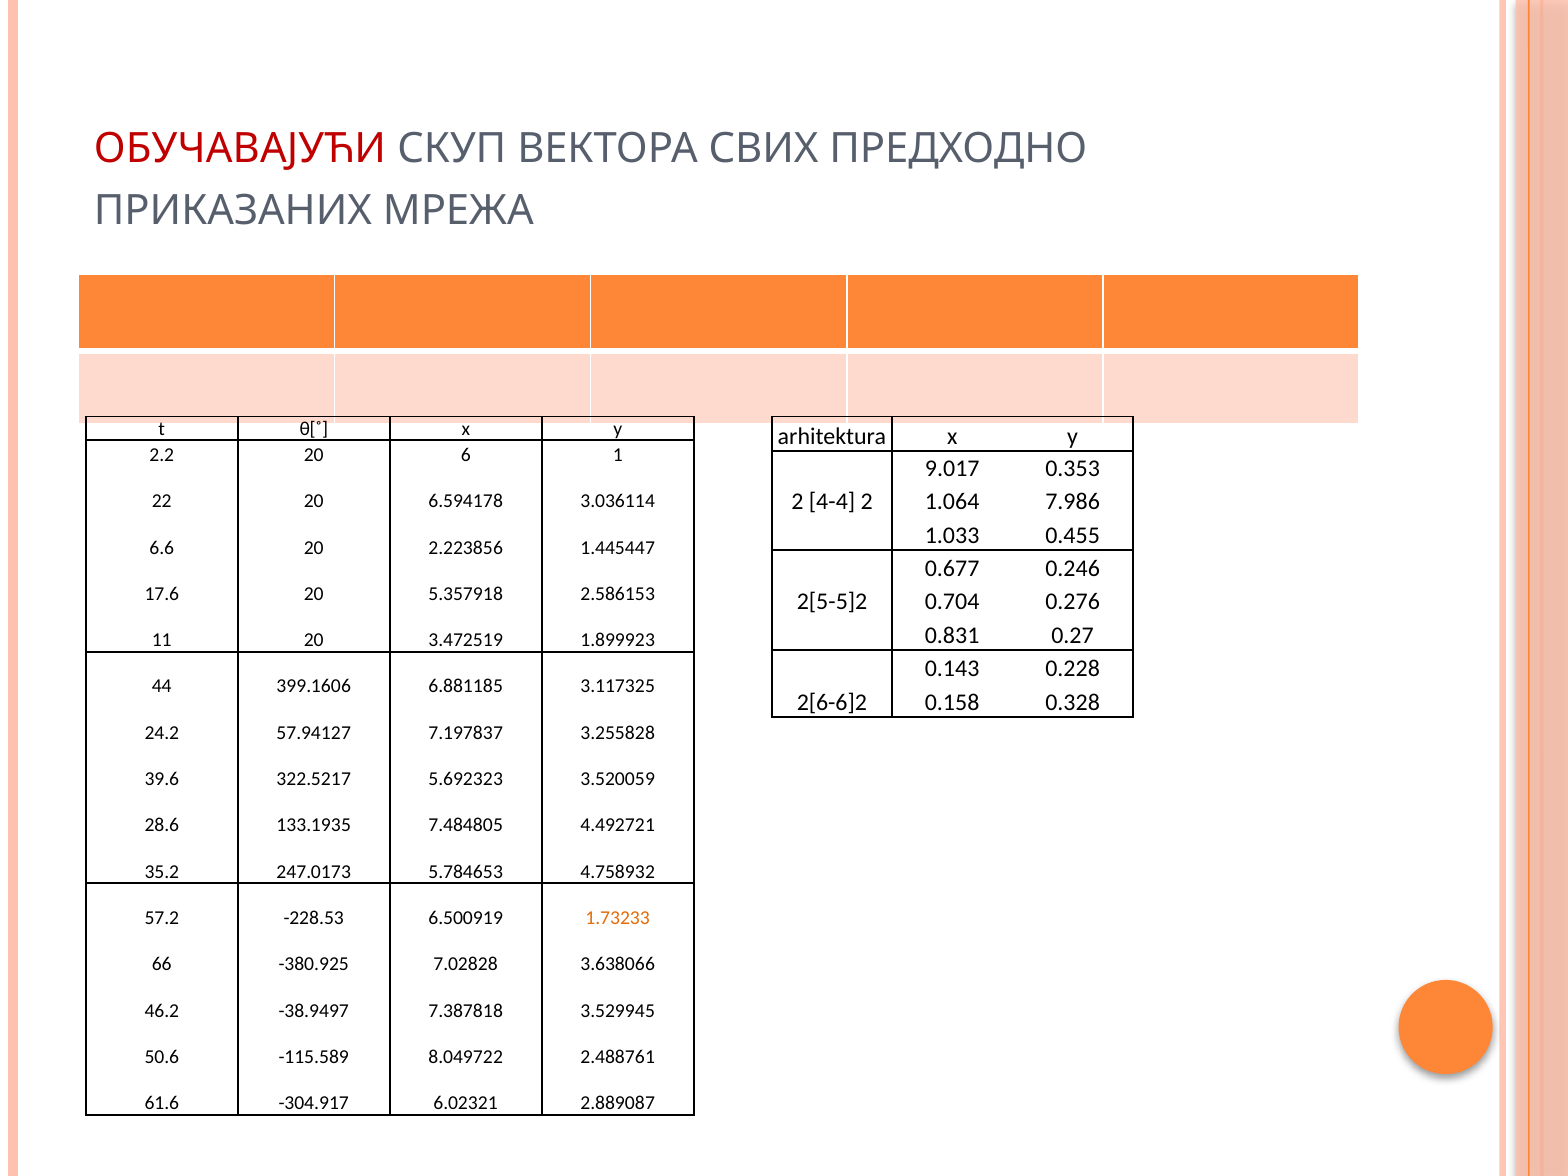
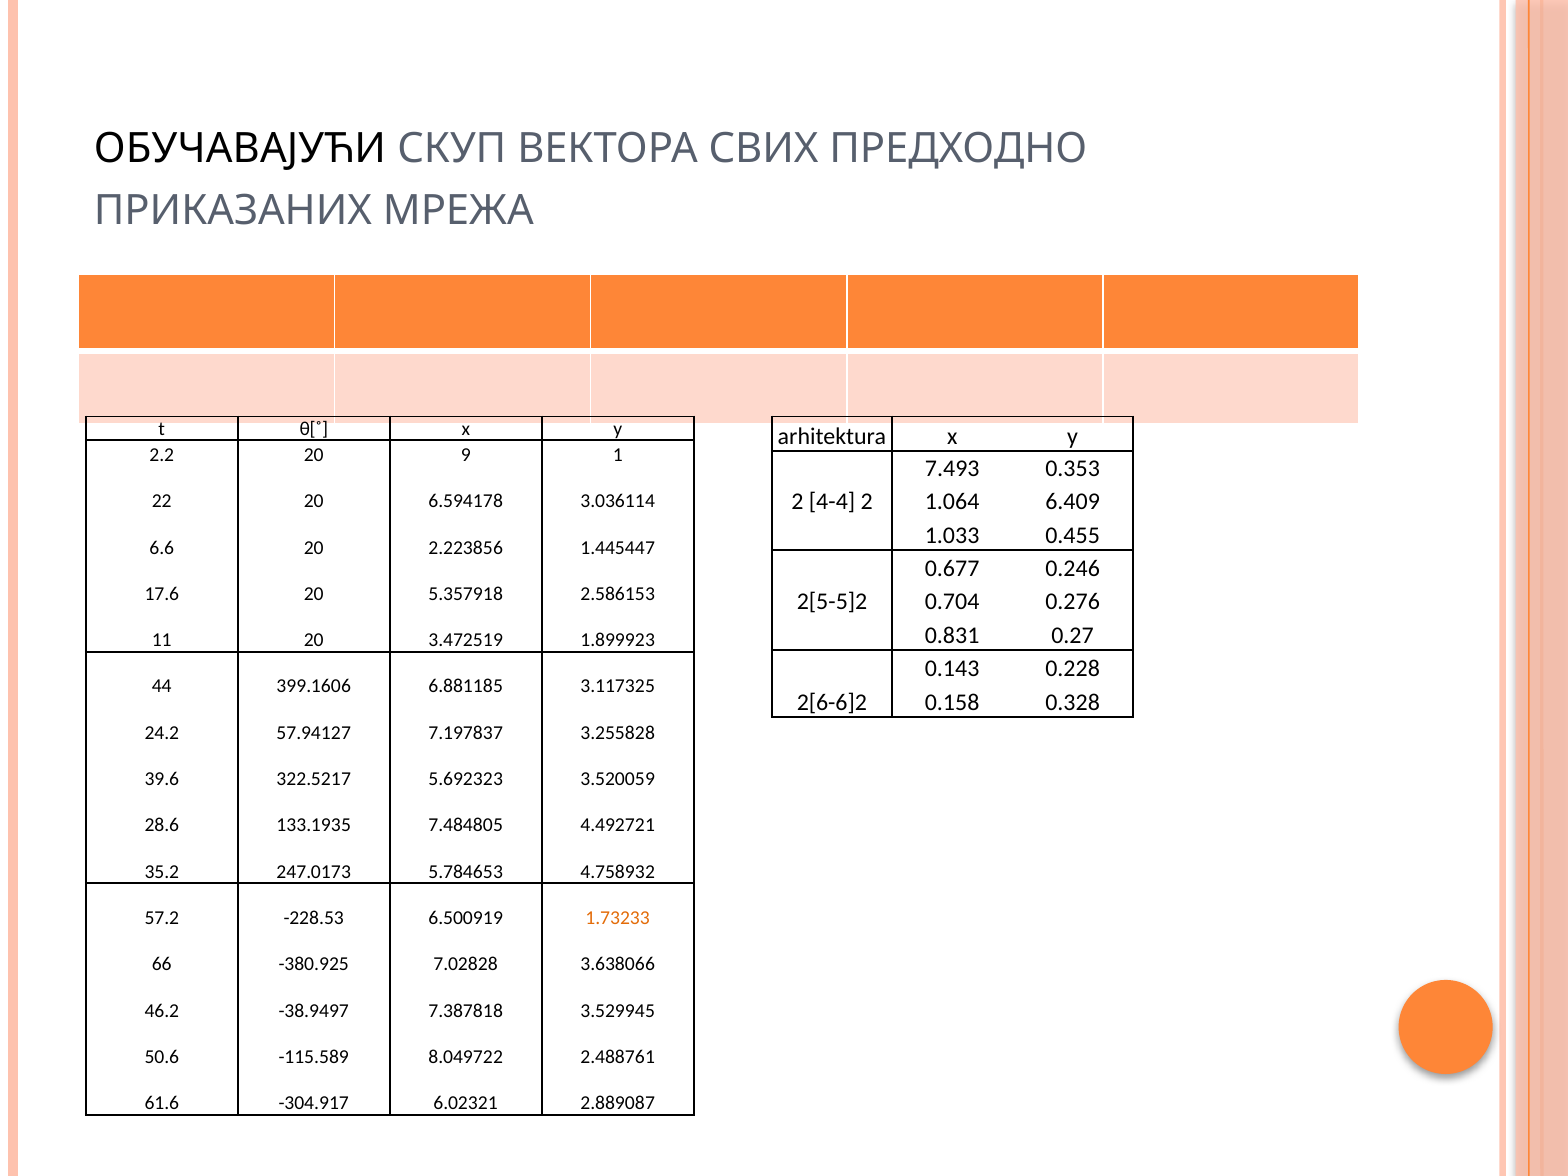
ОБУЧАВАЈУЋИ colour: red -> black
6: 6 -> 9
9.017: 9.017 -> 7.493
7.986: 7.986 -> 6.409
